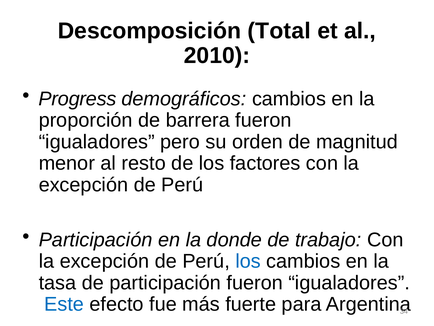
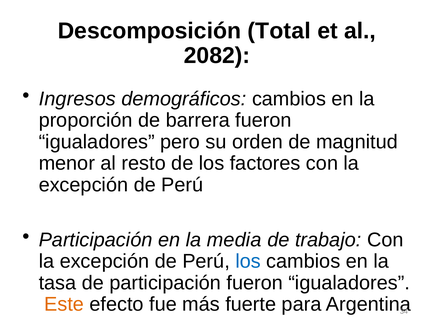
2010: 2010 -> 2082
Progress: Progress -> Ingresos
donde: donde -> media
Este colour: blue -> orange
